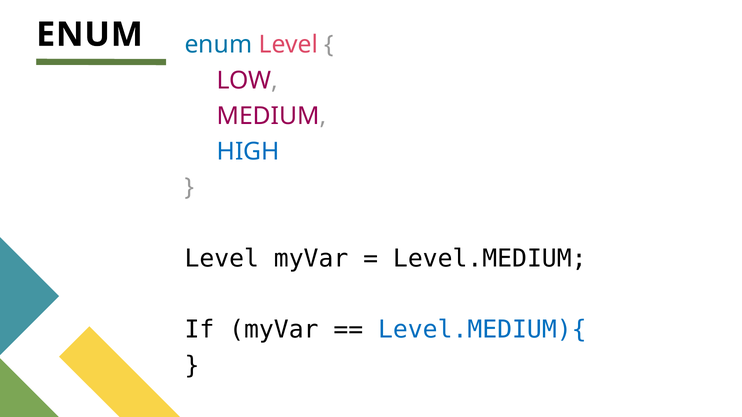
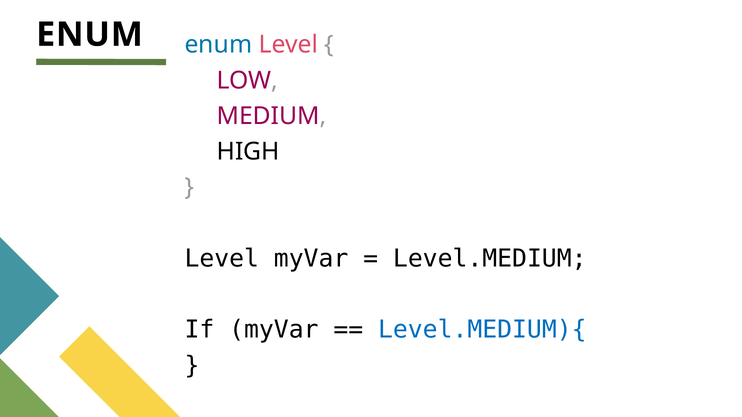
HIGH colour: blue -> black
